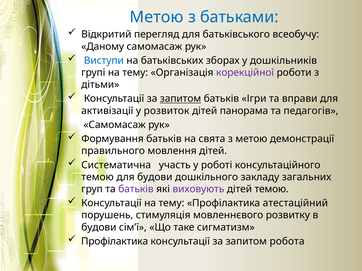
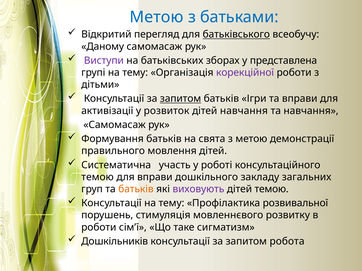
батьківського underline: none -> present
Виступи colour: blue -> purple
дошкільників: дошкільників -> представлена
дітей панорама: панорама -> навчання
та педагогів: педагогів -> навчання
для будови: будови -> вправи
батьків at (136, 189) colour: purple -> orange
атестаційний: атестаційний -> розвивальної
будови at (99, 228): будови -> роботи
Профілактика at (115, 242): Профілактика -> Дошкільників
